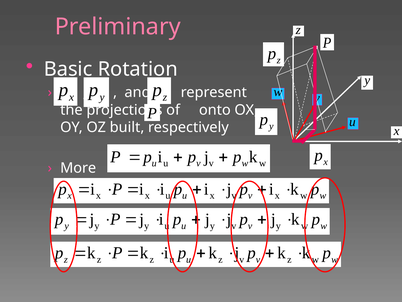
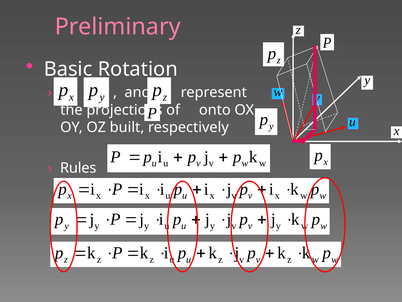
More: More -> Rules
